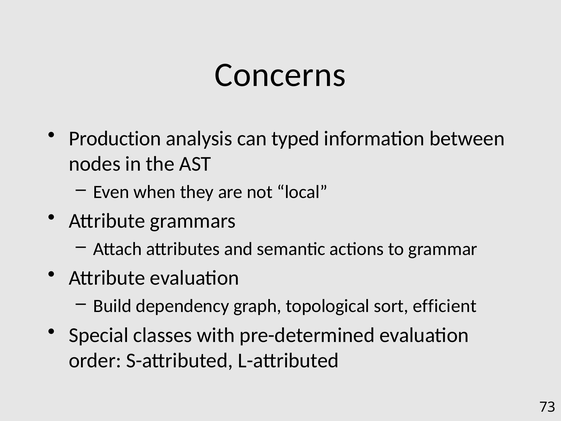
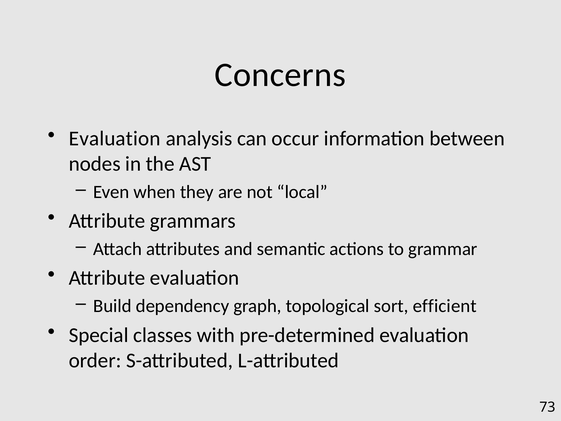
Production at (115, 138): Production -> Evaluation
typed: typed -> occur
